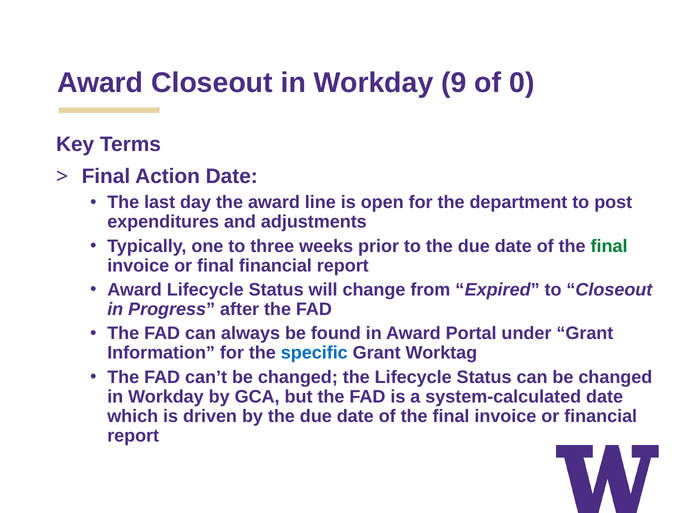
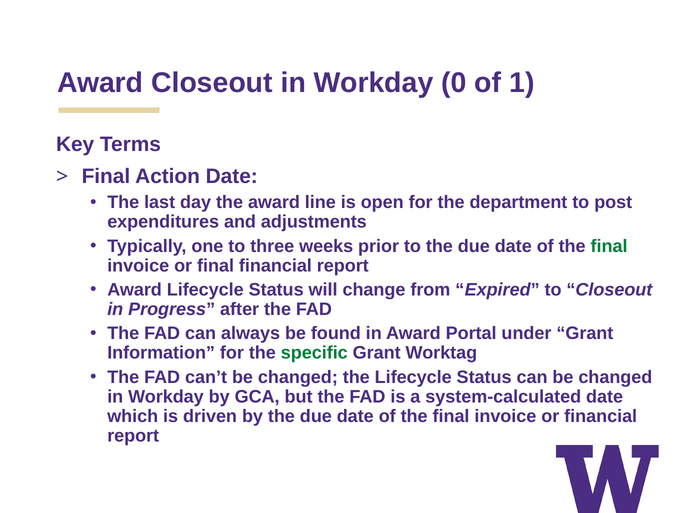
9: 9 -> 0
0: 0 -> 1
specific colour: blue -> green
